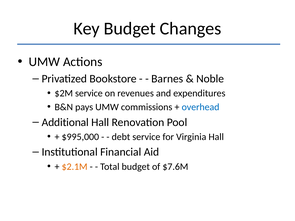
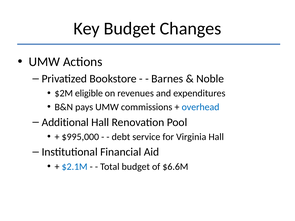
$2M service: service -> eligible
$2.1M colour: orange -> blue
$7.6M: $7.6M -> $6.6M
